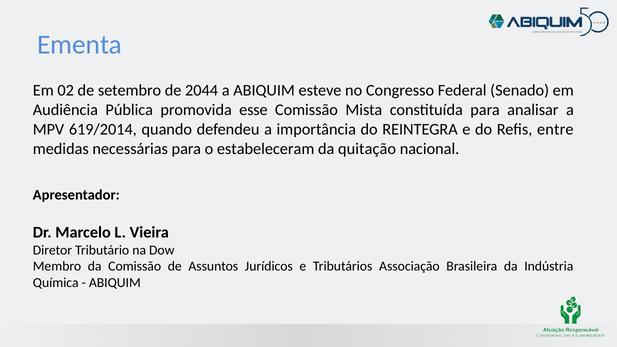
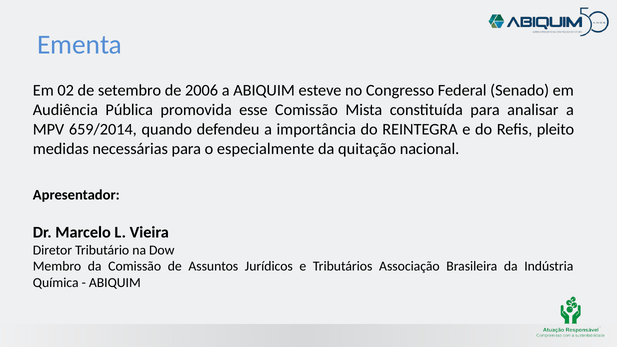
2044: 2044 -> 2006
619/2014: 619/2014 -> 659/2014
entre: entre -> pleito
estabeleceram: estabeleceram -> especialmente
